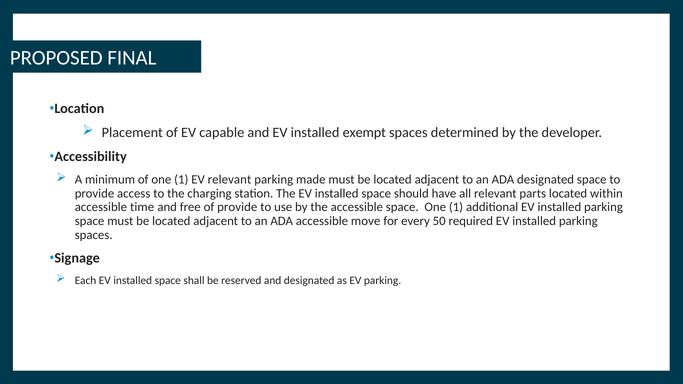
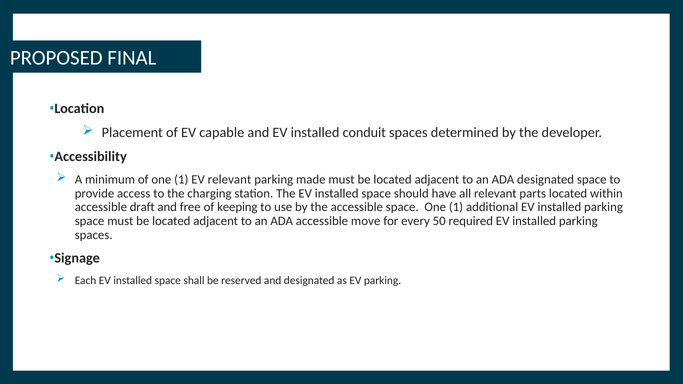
exempt: exempt -> conduit
time: time -> draft
of provide: provide -> keeping
